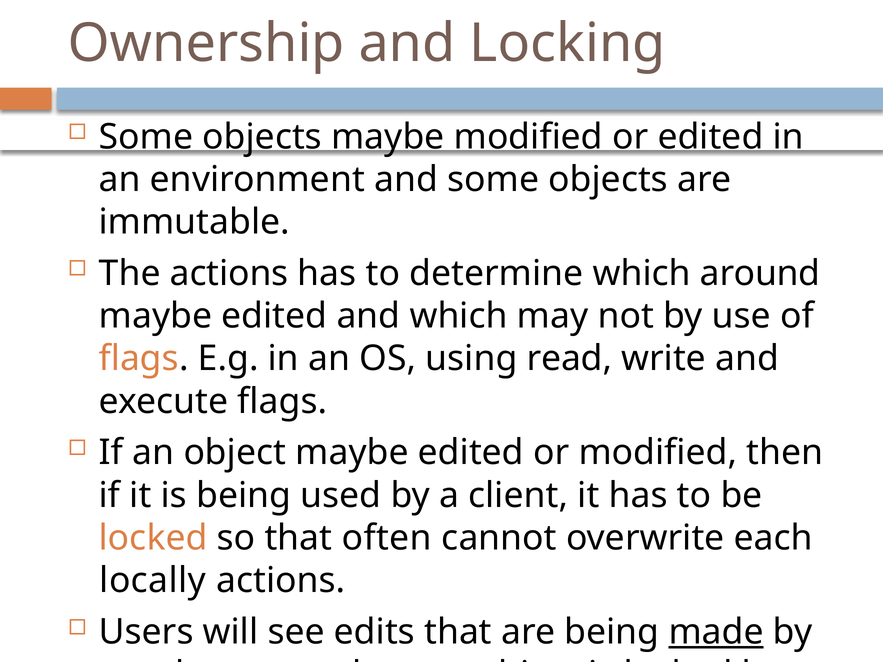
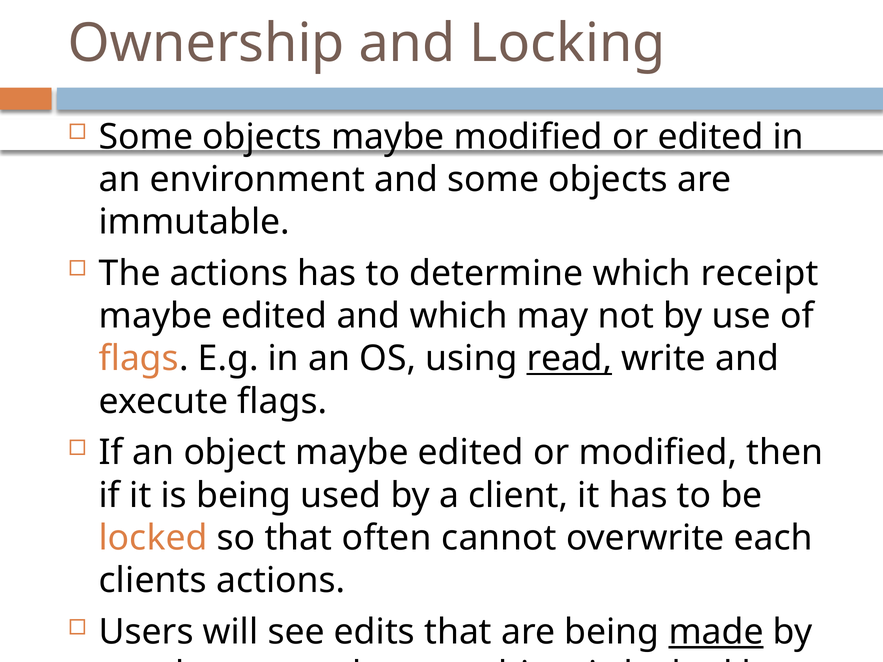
around: around -> receipt
read underline: none -> present
locally: locally -> clients
